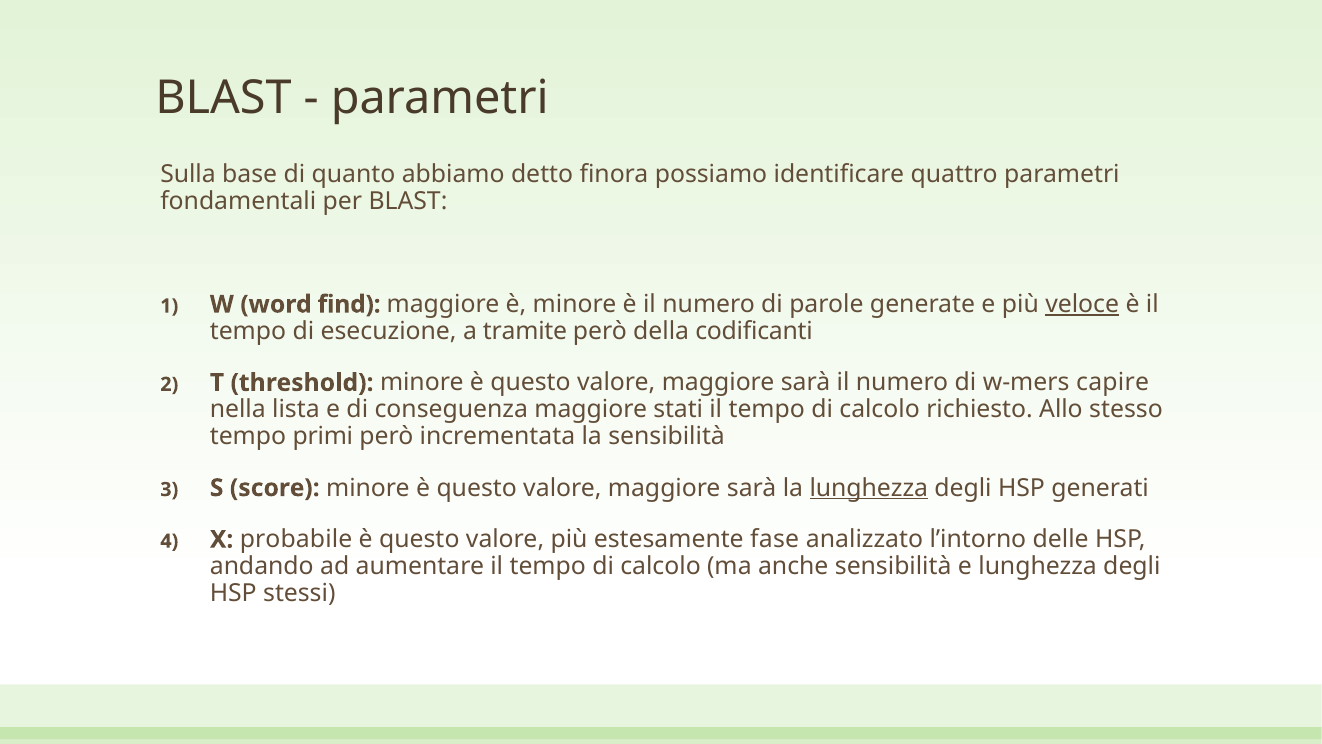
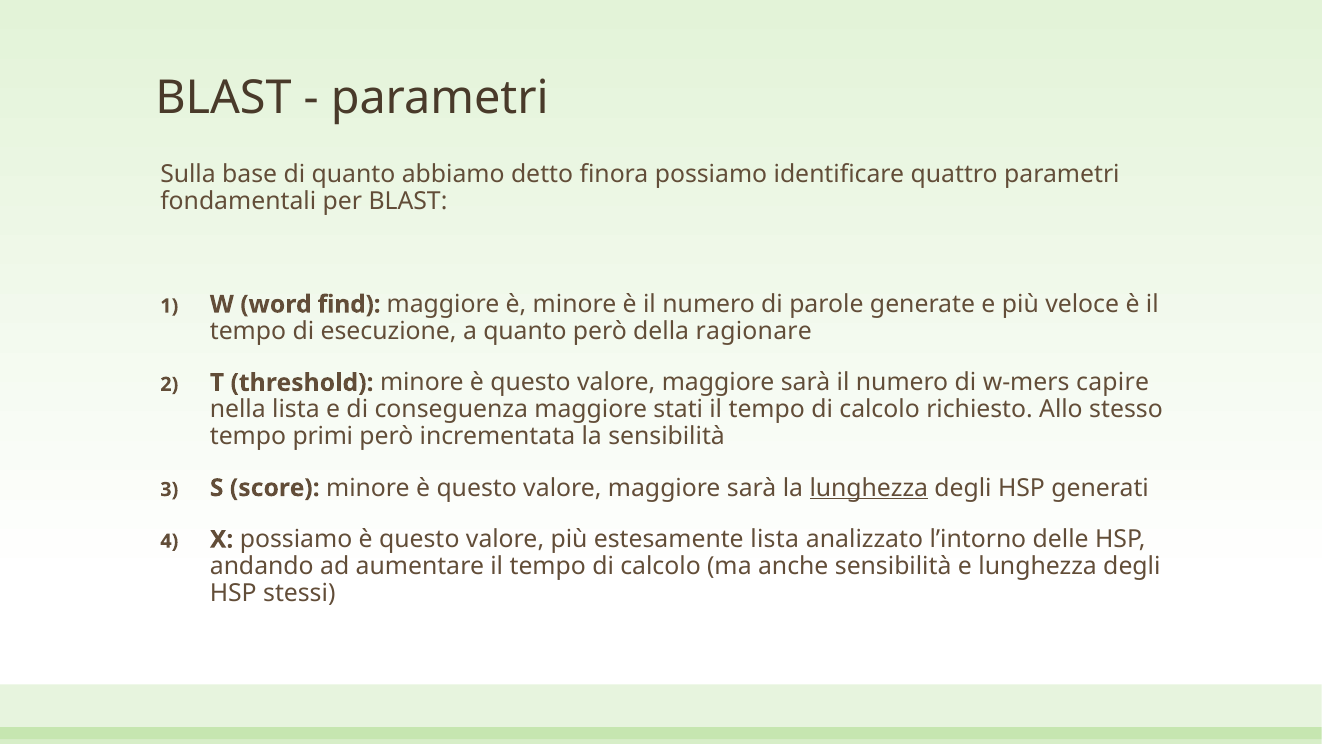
veloce underline: present -> none
a tramite: tramite -> quanto
codificanti: codificanti -> ragionare
X probabile: probabile -> possiamo
estesamente fase: fase -> lista
